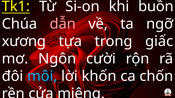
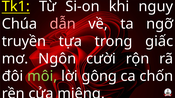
buồn: buồn -> nguy
xương: xương -> truyền
môi colour: light blue -> light green
khốn: khốn -> gông
